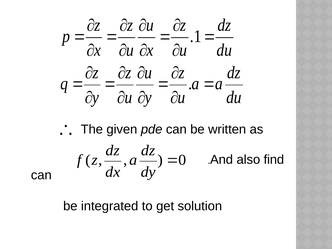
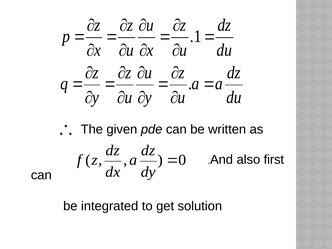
find: find -> first
